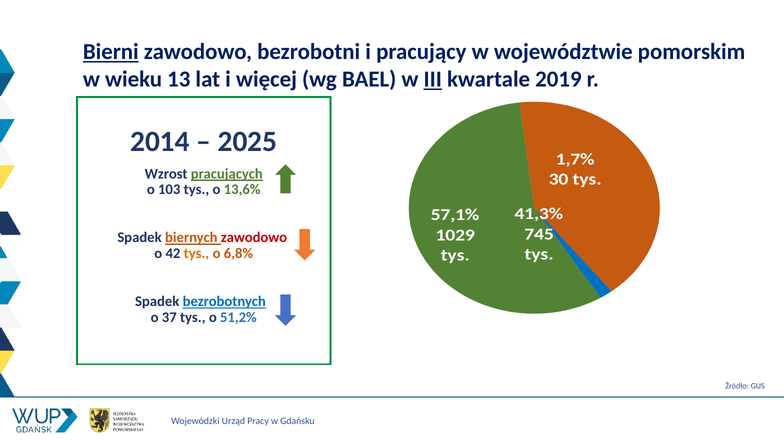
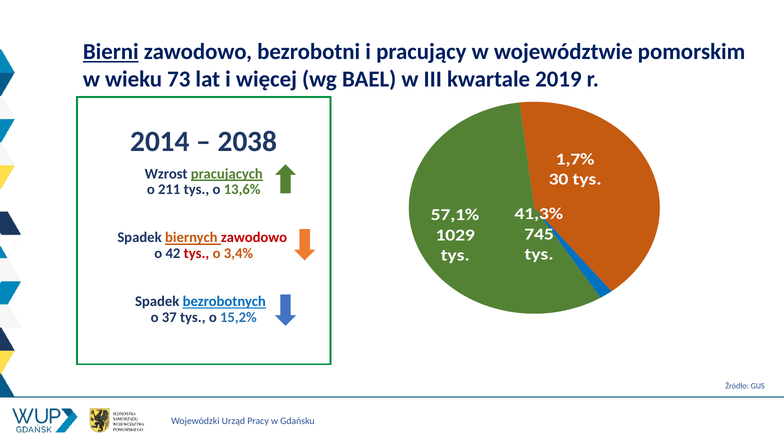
13: 13 -> 73
III underline: present -> none
2025: 2025 -> 2038
103: 103 -> 211
tys at (196, 254) colour: orange -> red
6,8%: 6,8% -> 3,4%
51,2%: 51,2% -> 15,2%
